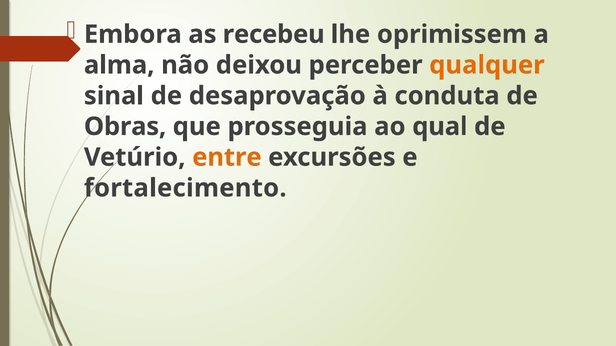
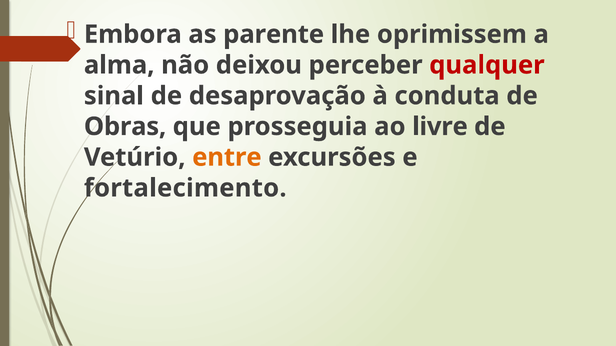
recebeu: recebeu -> parente
qualquer colour: orange -> red
qual: qual -> livre
